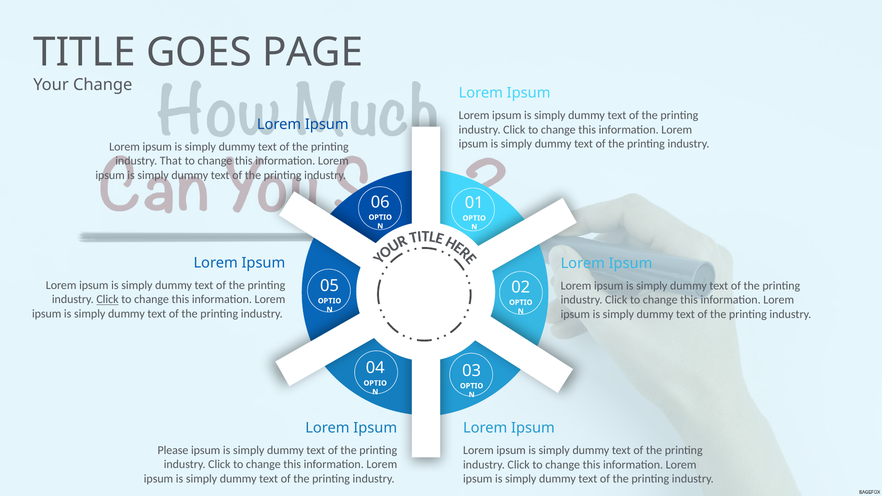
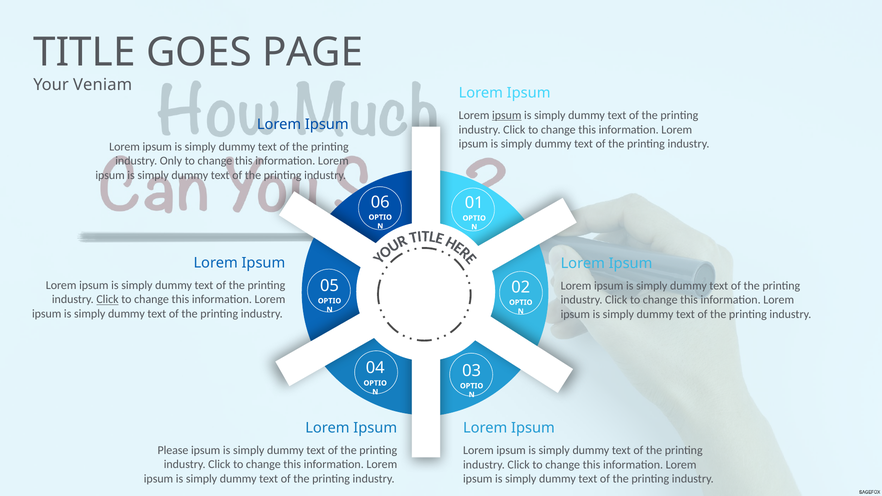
Your Change: Change -> Veniam
ipsum at (507, 115) underline: none -> present
That: That -> Only
